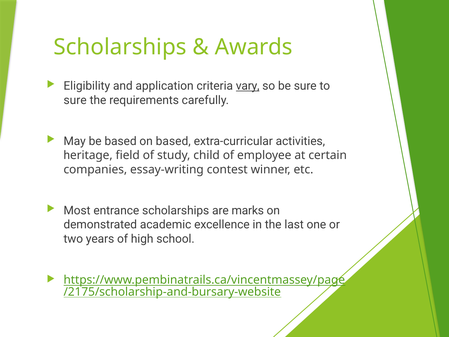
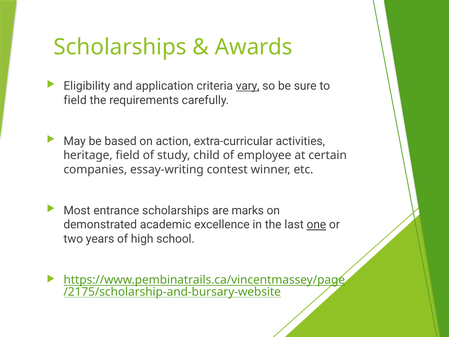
sure at (75, 100): sure -> field
on based: based -> action
one underline: none -> present
